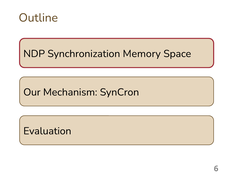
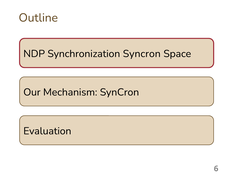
Synchronization Memory: Memory -> Syncron
